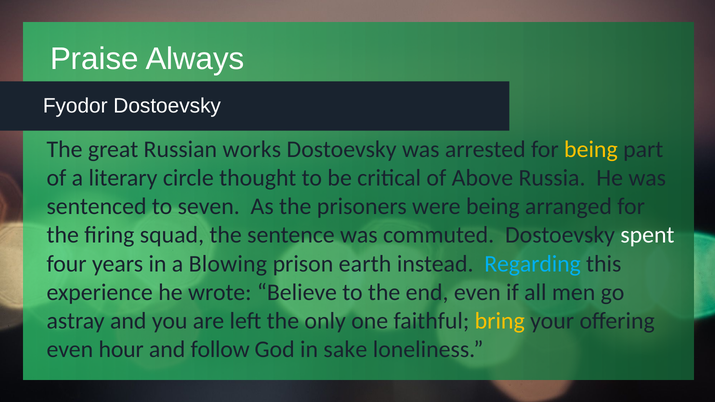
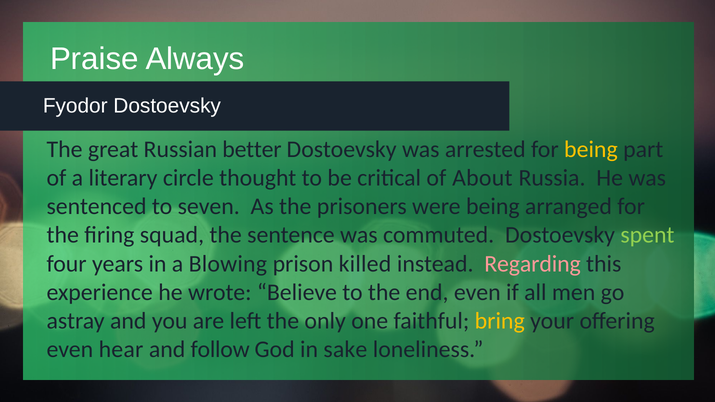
works: works -> better
Above: Above -> About
spent colour: white -> light green
earth: earth -> killed
Regarding colour: light blue -> pink
hour: hour -> hear
